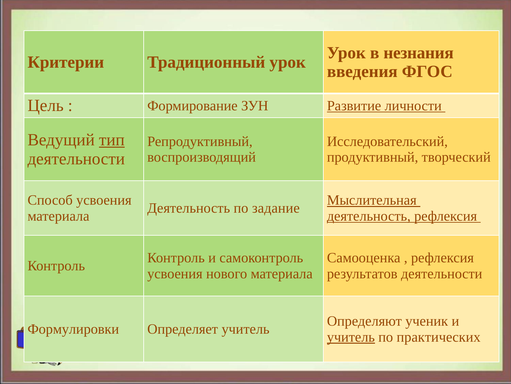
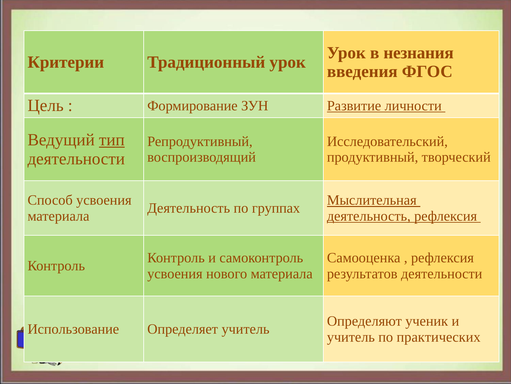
задание: задание -> группах
Формулировки: Формулировки -> Использование
учитель at (351, 336) underline: present -> none
